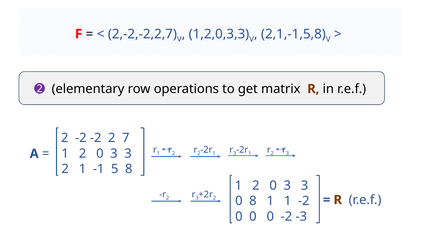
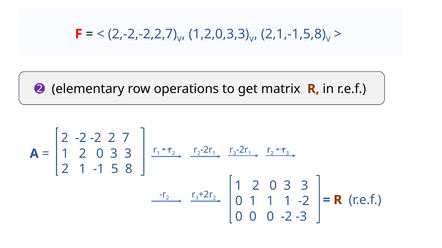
0 8: 8 -> 1
